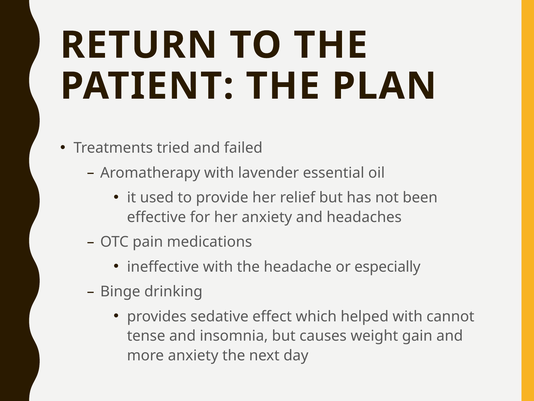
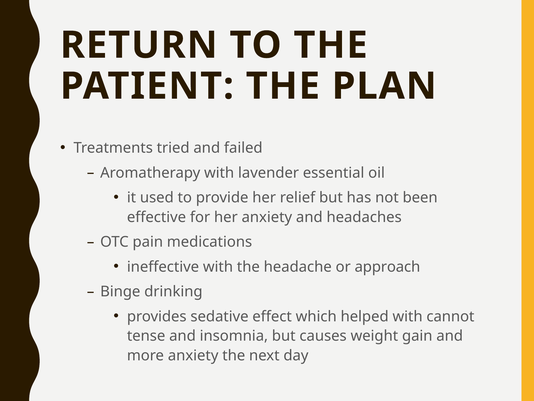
especially: especially -> approach
